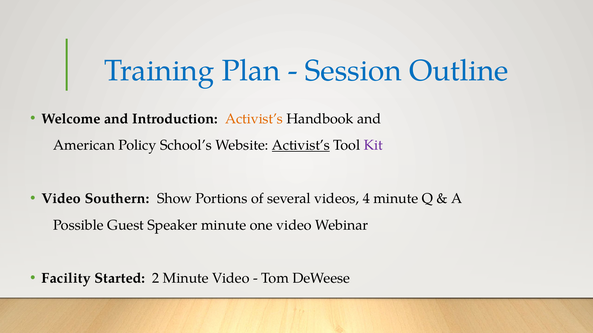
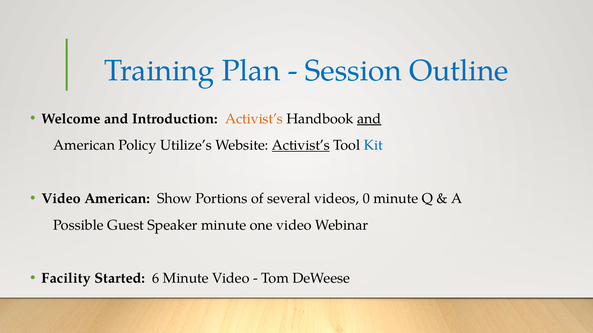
and at (369, 119) underline: none -> present
School’s: School’s -> Utilize’s
Kit colour: purple -> blue
Video Southern: Southern -> American
4: 4 -> 0
2: 2 -> 6
